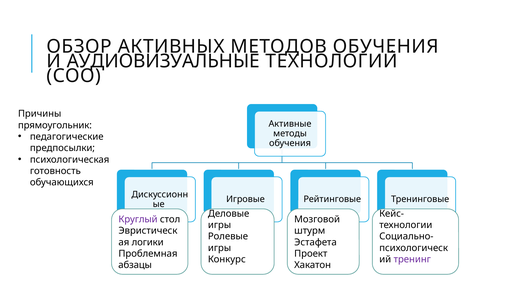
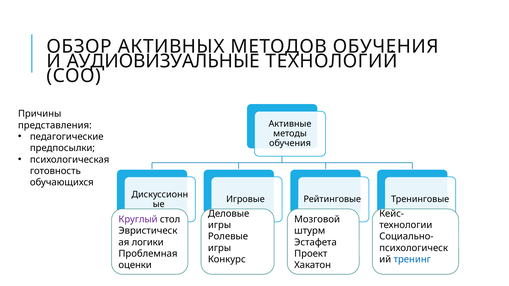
прямоугольник: прямоугольник -> представления
тренинг colour: purple -> blue
абзацы: абзацы -> оценки
